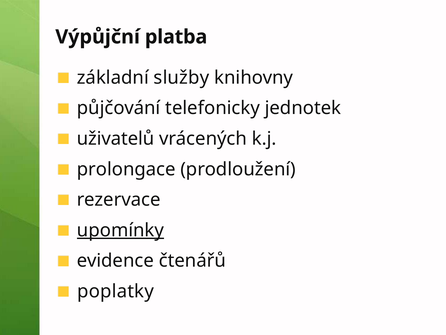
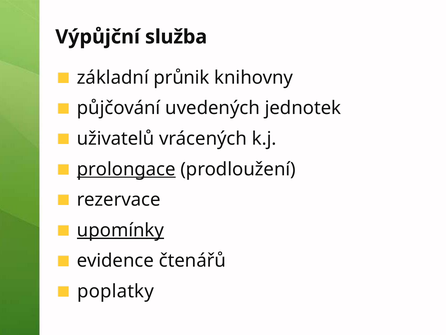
platba: platba -> služba
služby: služby -> průnik
telefonicky: telefonicky -> uvedených
prolongace underline: none -> present
